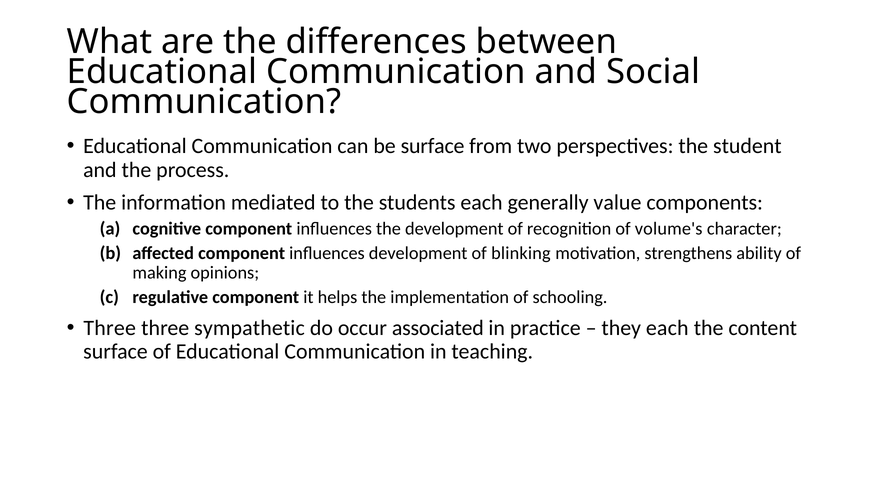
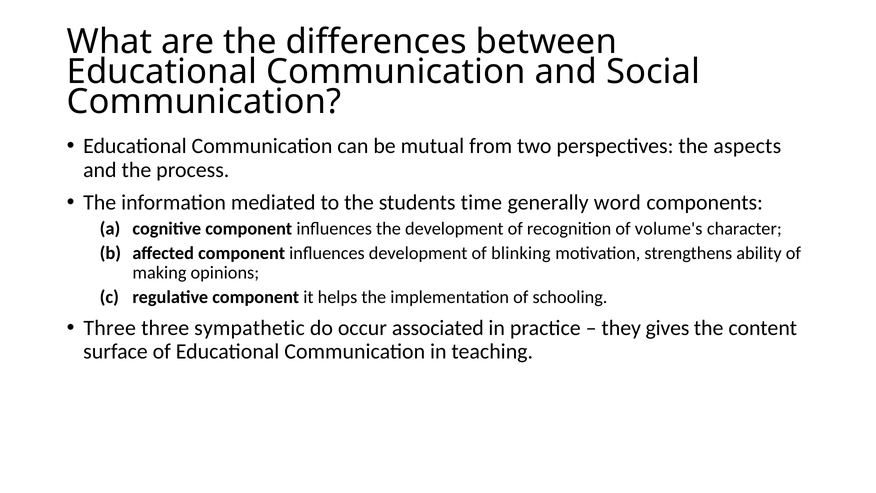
be surface: surface -> mutual
student: student -> aspects
students each: each -> time
value: value -> word
they each: each -> gives
